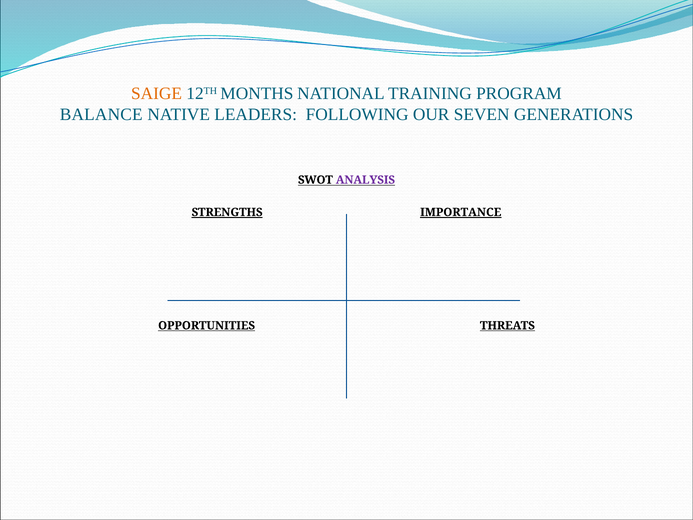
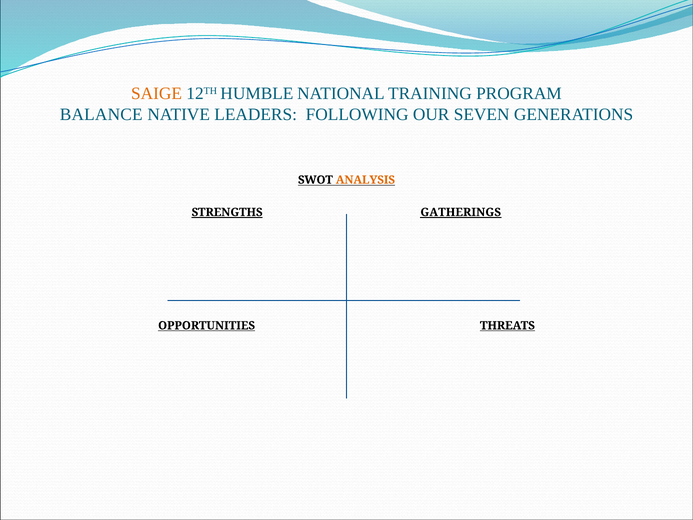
MONTHS: MONTHS -> HUMBLE
ANALYSIS colour: purple -> orange
IMPORTANCE: IMPORTANCE -> GATHERINGS
